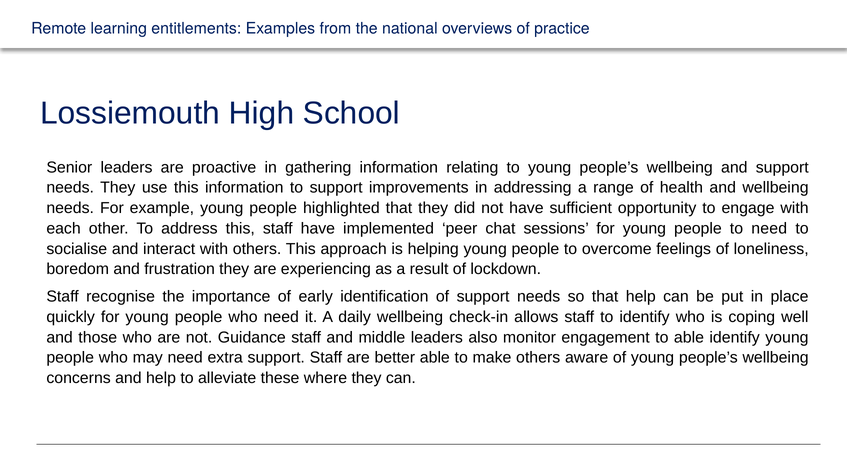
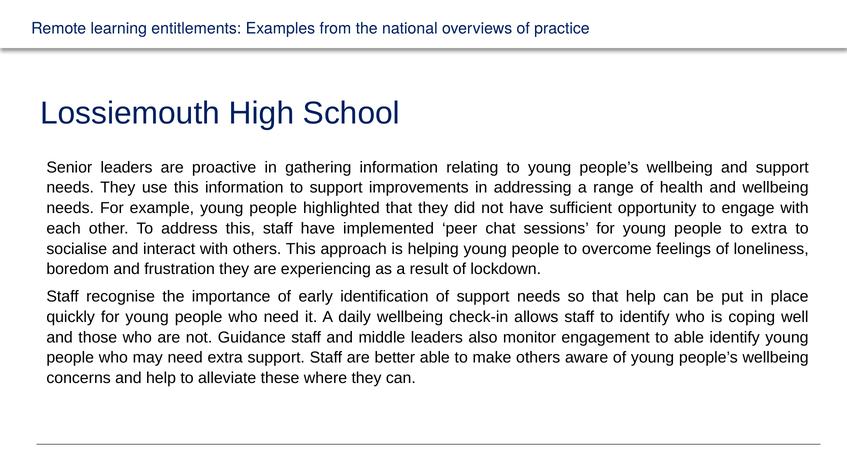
to need: need -> extra
